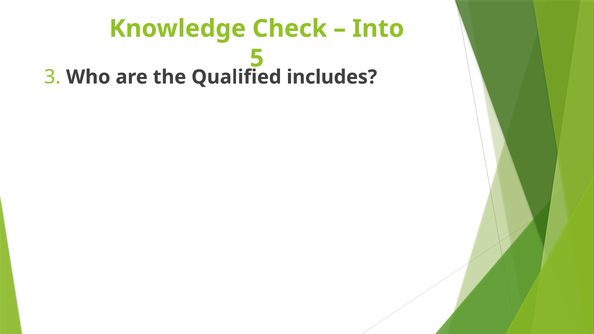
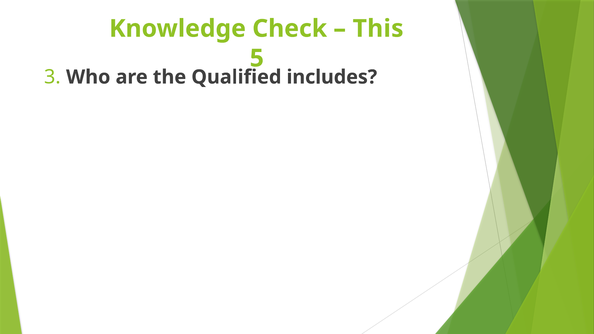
Into: Into -> This
